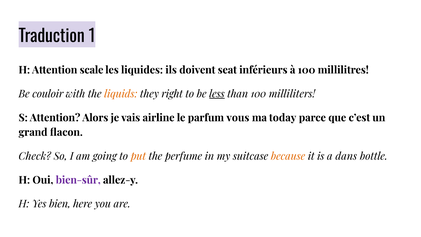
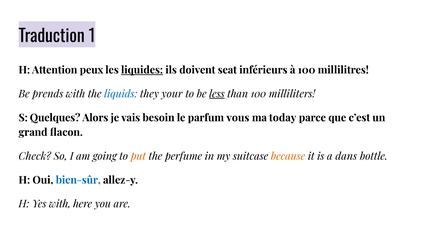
scale: scale -> peux
liquides underline: none -> present
couloir: couloir -> prends
liquids colour: orange -> blue
right: right -> your
S Attention: Attention -> Quelques
airline: airline -> besoin
bien-sûr colour: purple -> blue
Yes bien: bien -> with
